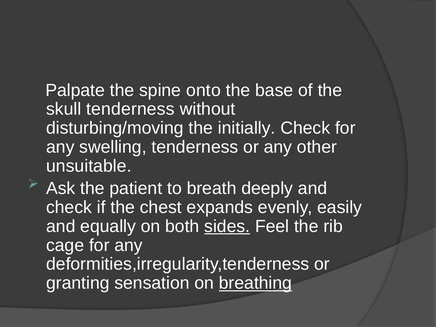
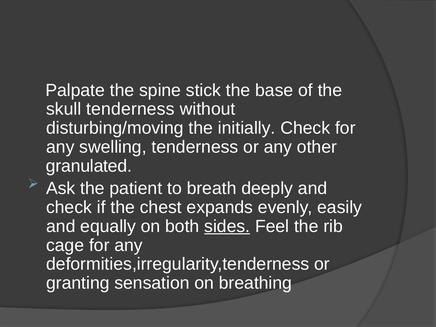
onto: onto -> stick
unsuitable: unsuitable -> granulated
breathing underline: present -> none
